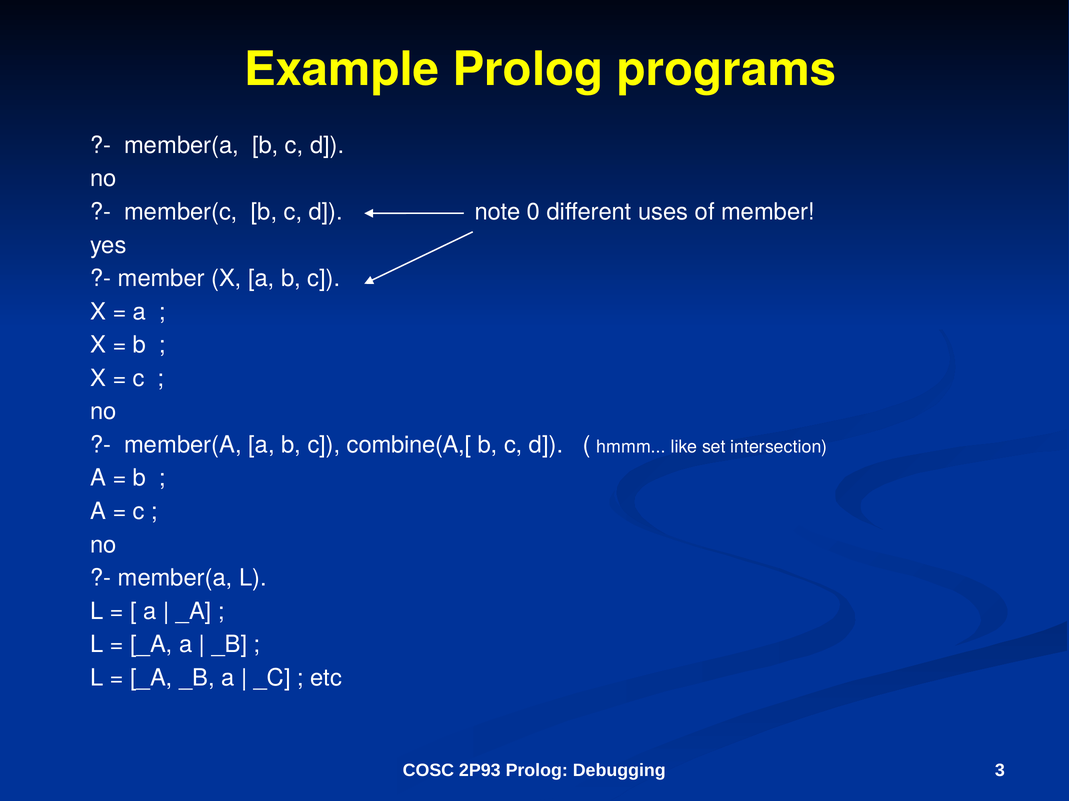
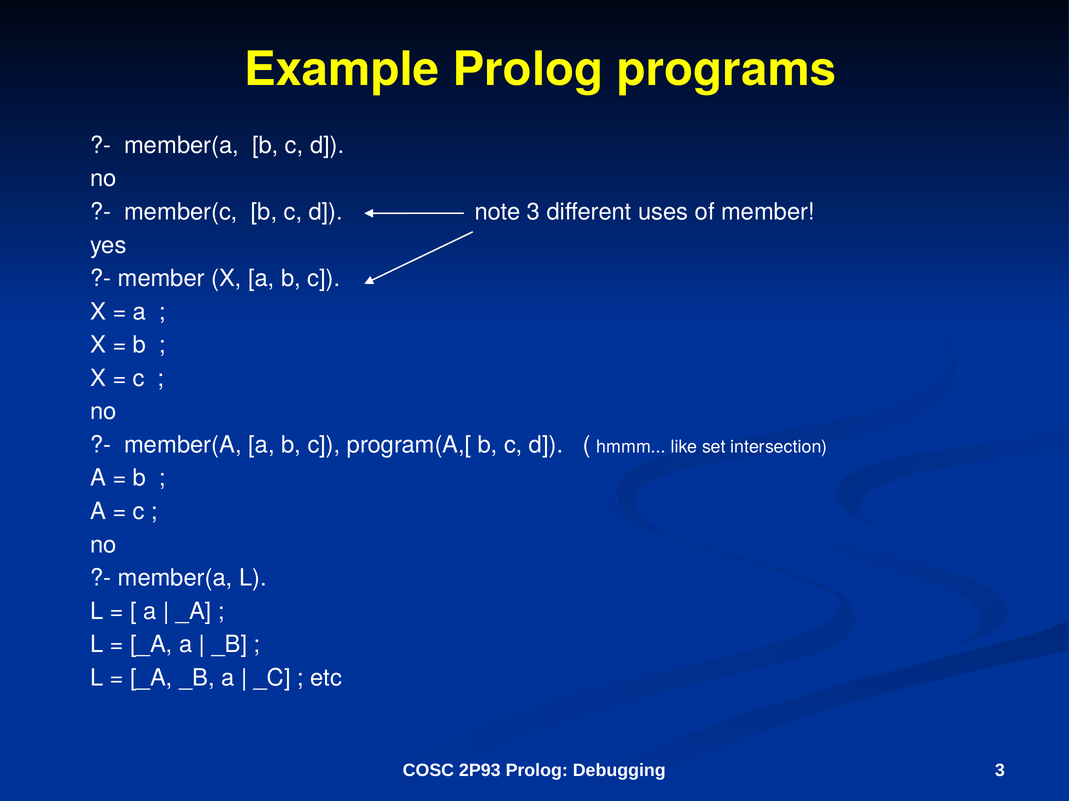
note 0: 0 -> 3
combine(A,[: combine(A,[ -> program(A,[
